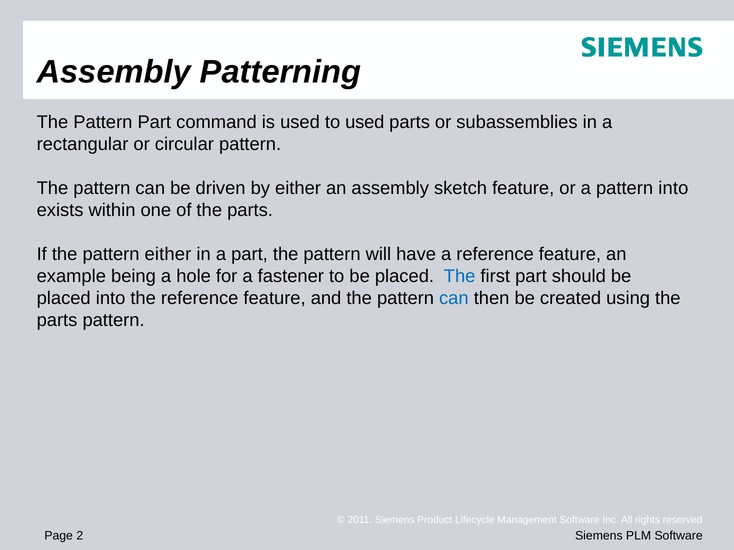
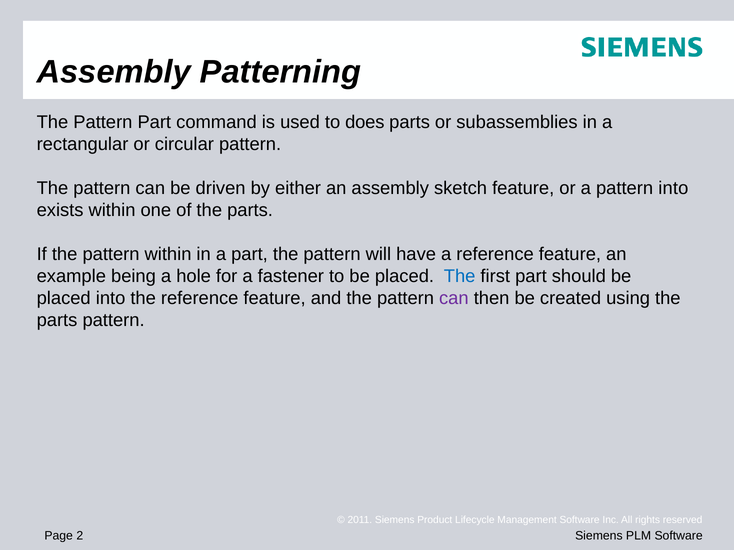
to used: used -> does
pattern either: either -> within
can at (454, 299) colour: blue -> purple
